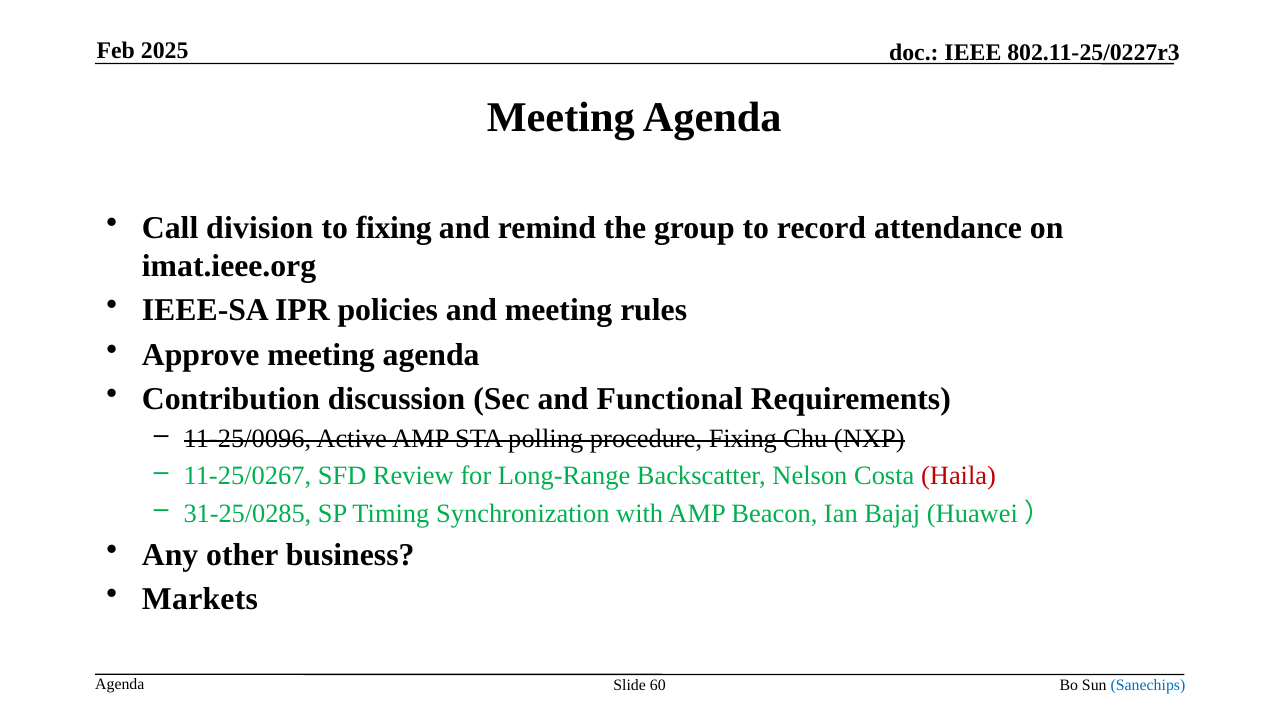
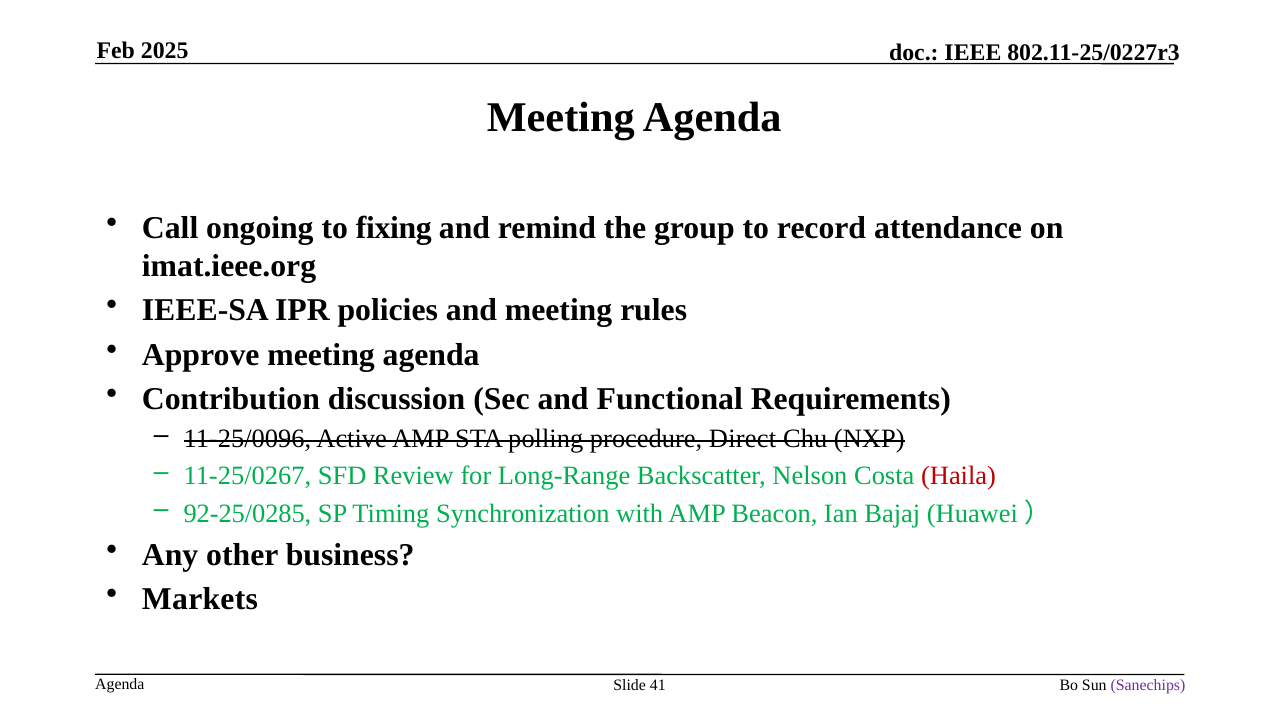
division: division -> ongoing
procedure Fixing: Fixing -> Direct
31-25/0285: 31-25/0285 -> 92-25/0285
60: 60 -> 41
Sanechips colour: blue -> purple
